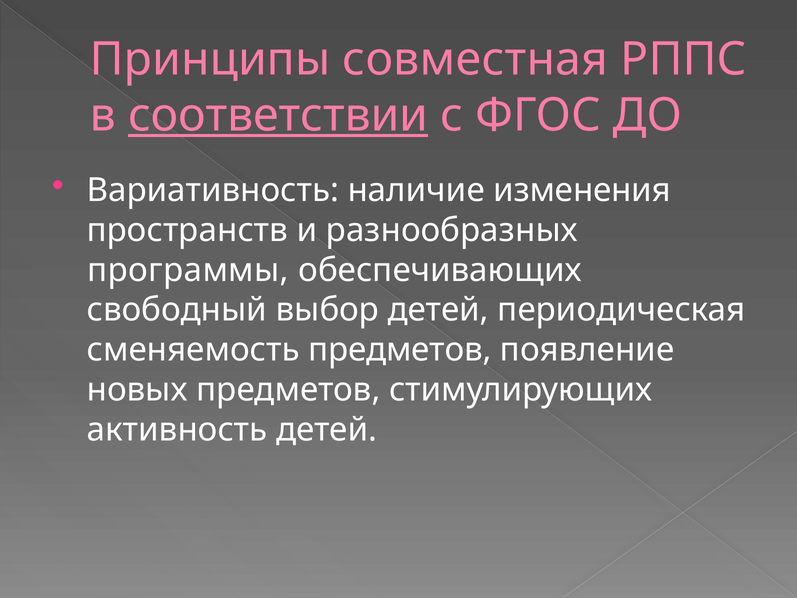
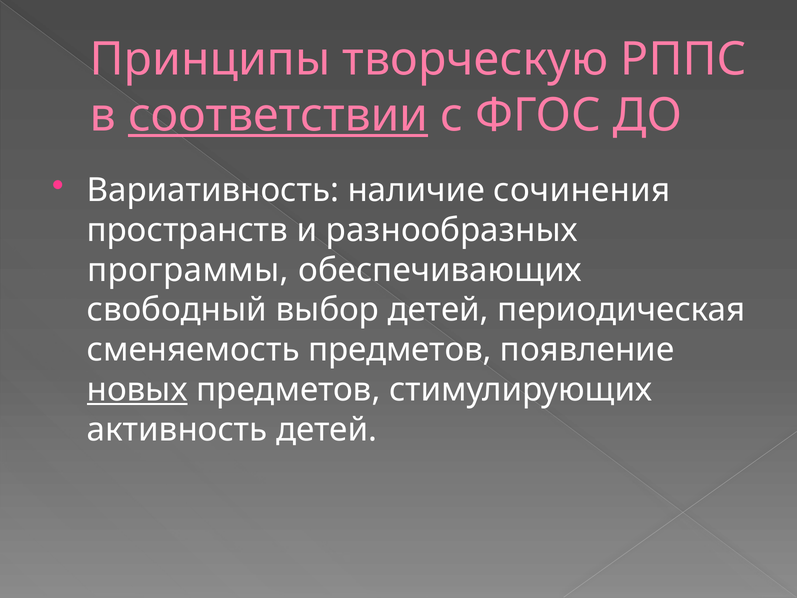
совместная: совместная -> творческую
изменения: изменения -> сочинения
новых underline: none -> present
